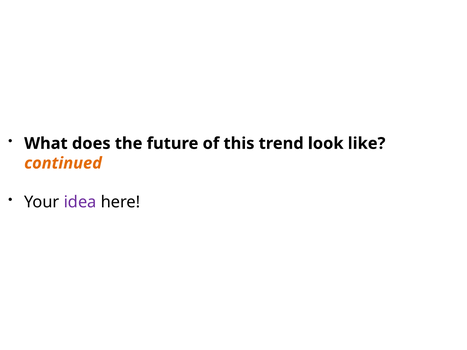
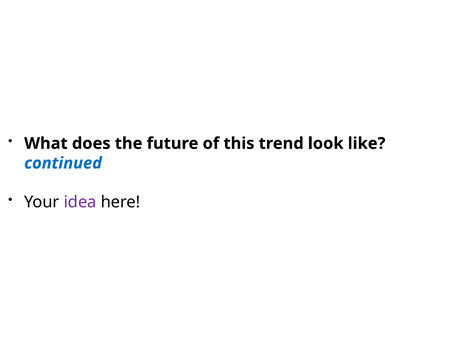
continued colour: orange -> blue
